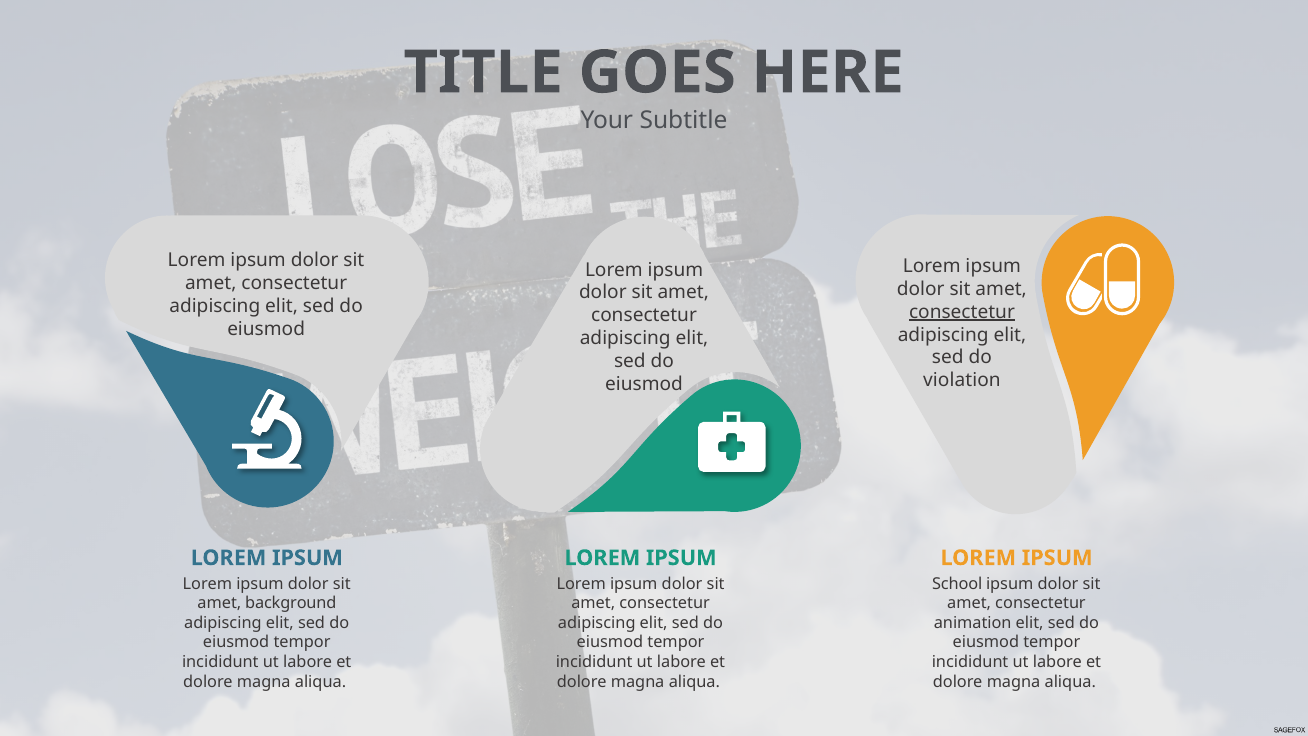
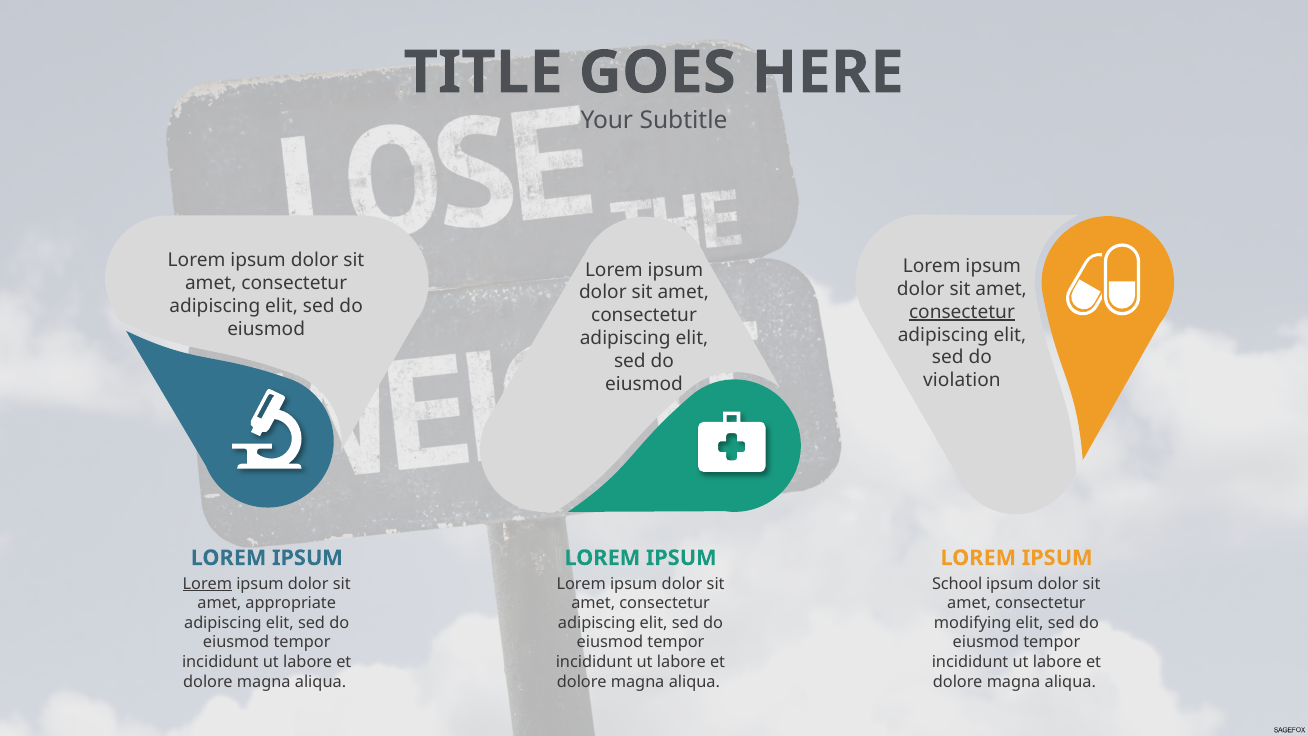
Lorem at (207, 583) underline: none -> present
background: background -> appropriate
animation: animation -> modifying
